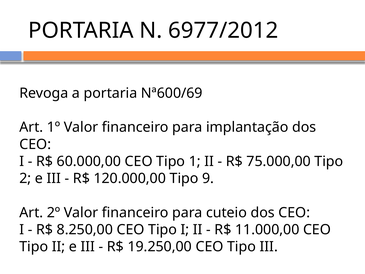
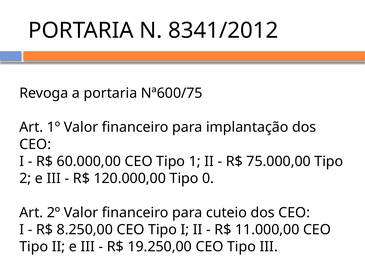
6977/2012: 6977/2012 -> 8341/2012
Nª600/69: Nª600/69 -> Nª600/75
9: 9 -> 0
